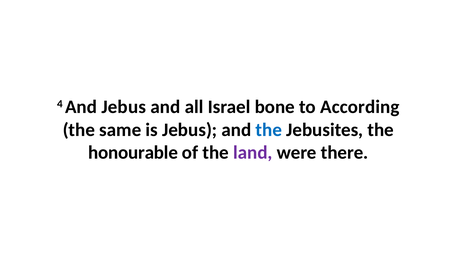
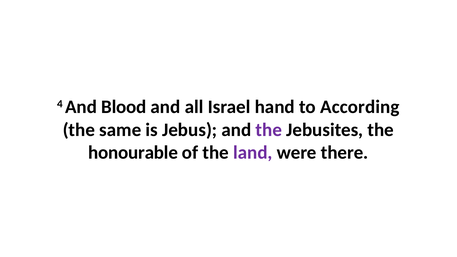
And Jebus: Jebus -> Blood
bone: bone -> hand
the at (269, 130) colour: blue -> purple
